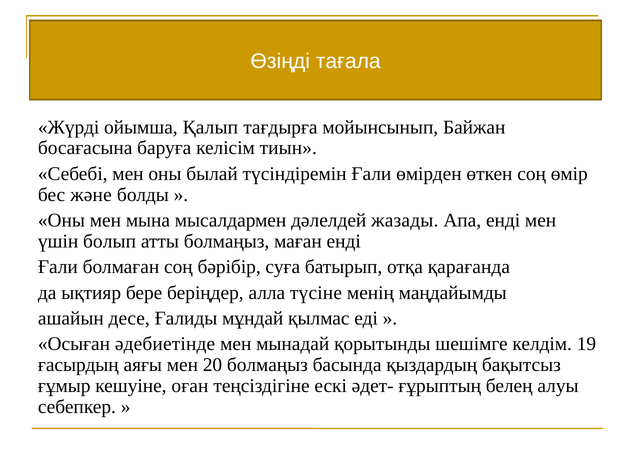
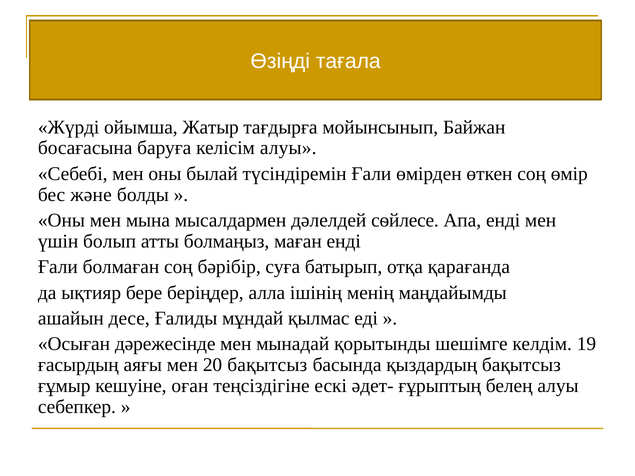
Қалып: Қалып -> Жатыр
келісім тиын: тиын -> алуы
жазады: жазады -> сѳйлесе
түсіне: түсіне -> ішінің
әдебиетінде: әдебиетінде -> дәрежесінде
20 болмаңыз: болмаңыз -> бақытсыз
